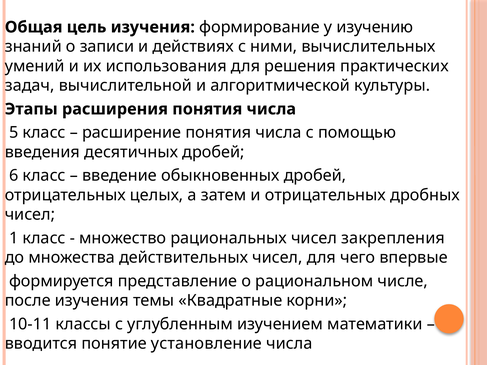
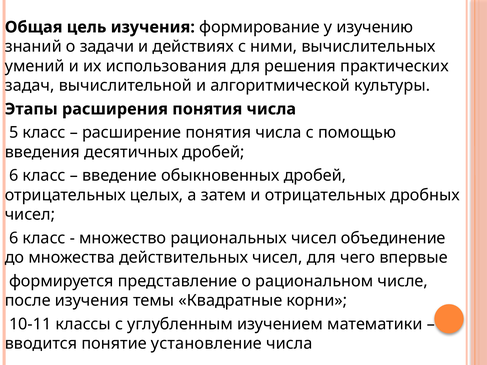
записи: записи -> задачи
1 at (14, 238): 1 -> 6
закрепления: закрепления -> объединение
